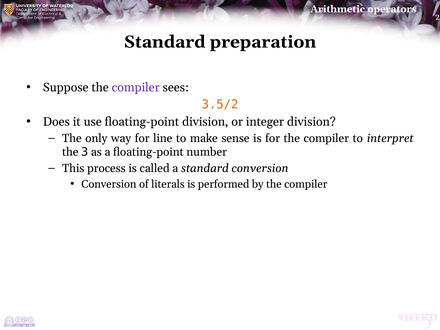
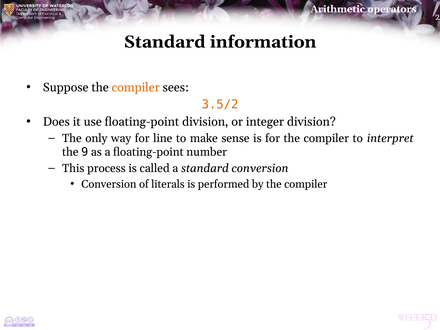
preparation: preparation -> information
compiler at (136, 87) colour: purple -> orange
3: 3 -> 9
